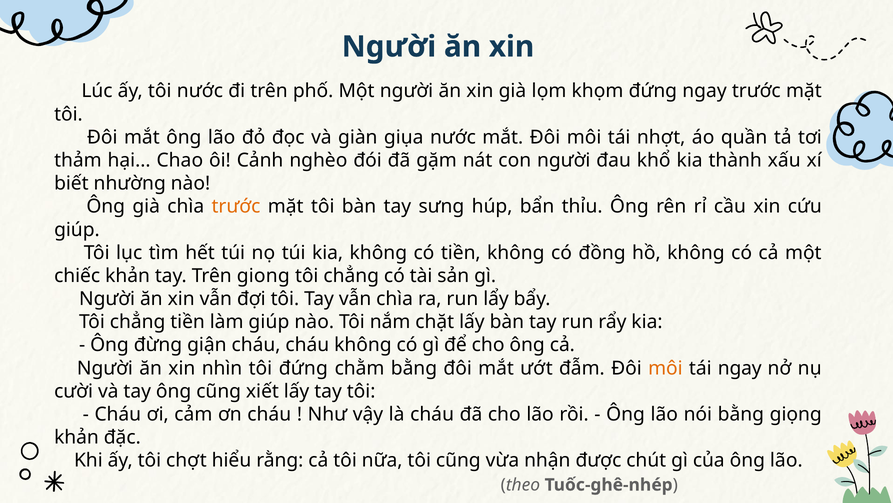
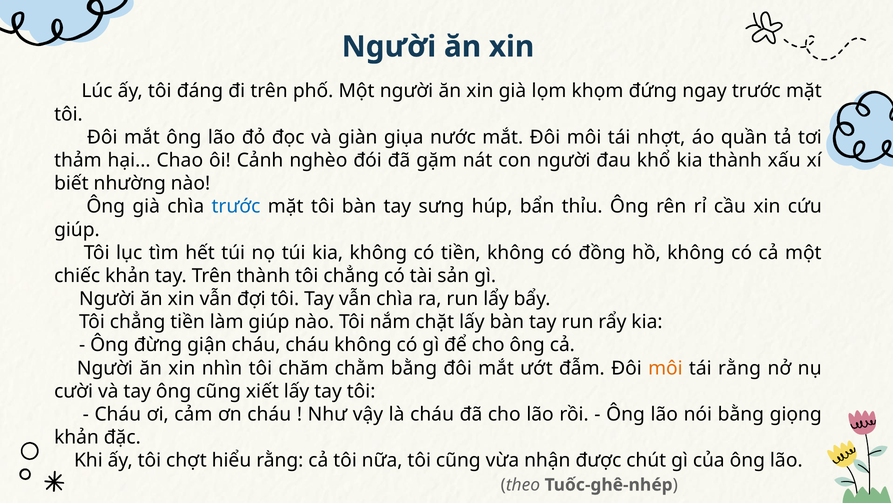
tôi nước: nước -> đáng
trước at (236, 206) colour: orange -> blue
Trên giọng: giọng -> thành
tôi đứng: đứng -> chăm
tái ngay: ngay -> rằng
